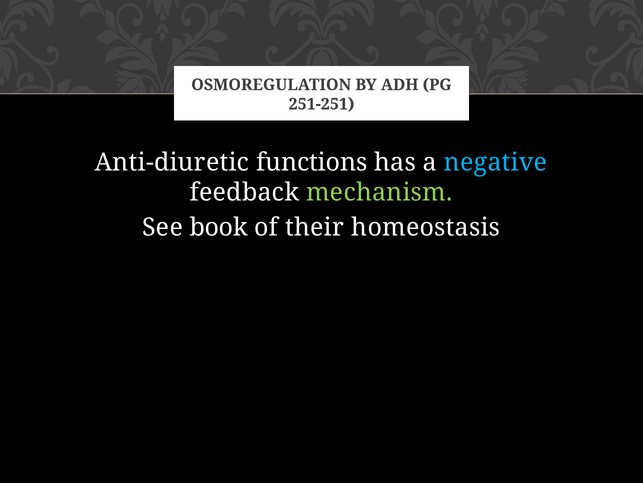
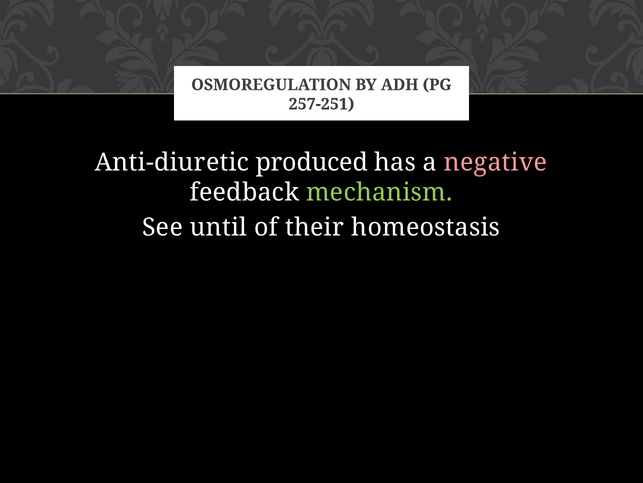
251-251: 251-251 -> 257-251
functions: functions -> produced
negative colour: light blue -> pink
book: book -> until
